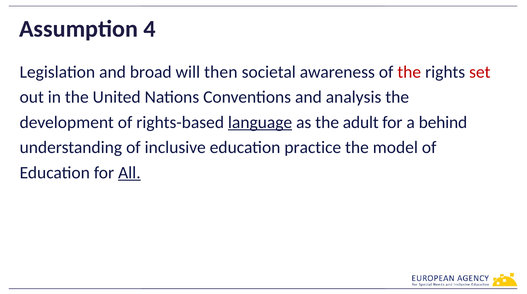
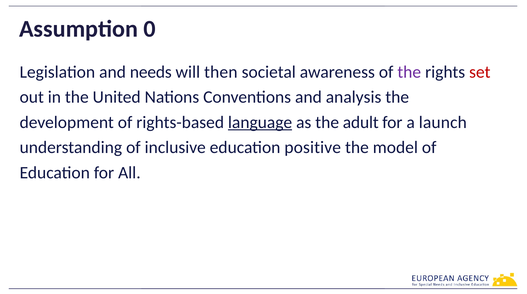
4: 4 -> 0
broad: broad -> needs
the at (409, 72) colour: red -> purple
behind: behind -> launch
practice: practice -> positive
All underline: present -> none
